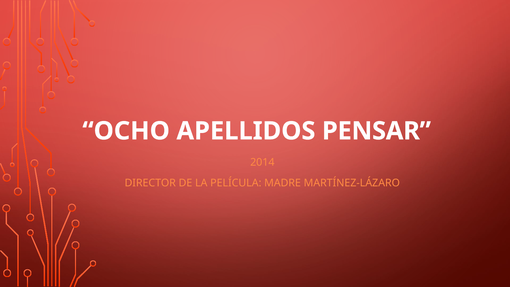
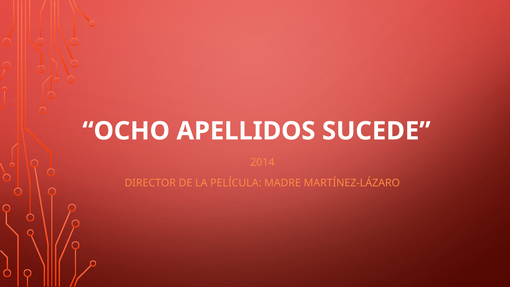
PENSAR: PENSAR -> SUCEDE
